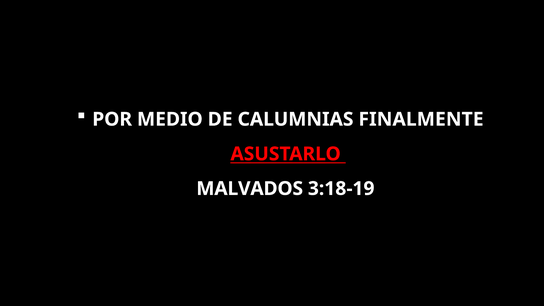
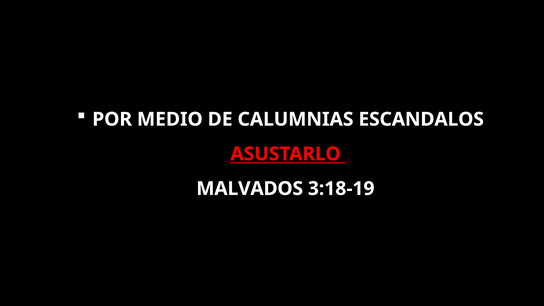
FINALMENTE: FINALMENTE -> ESCANDALOS
